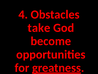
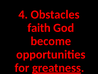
take: take -> faith
